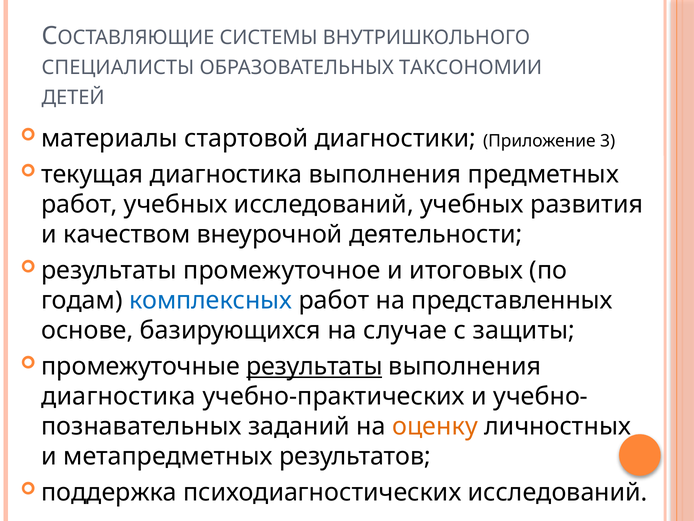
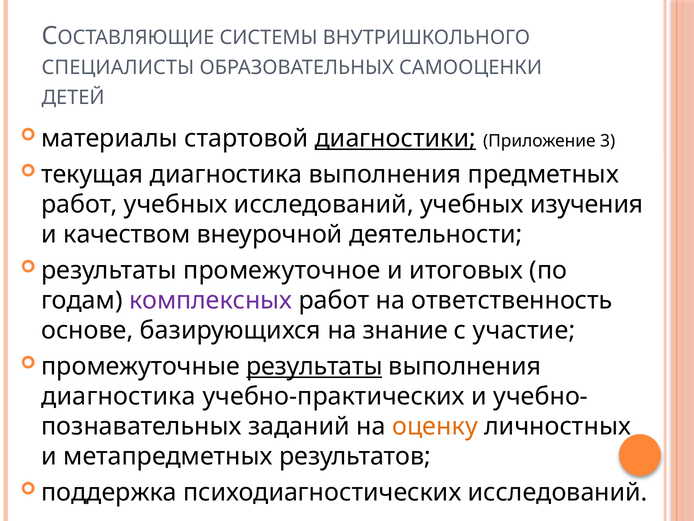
ТАКСОНОМИИ: ТАКСОНОМИИ -> САМООЦЕНКИ
диагностики underline: none -> present
развития: развития -> изучения
комплексных colour: blue -> purple
представленных: представленных -> ответственность
случае: случае -> знание
защиты: защиты -> участие
